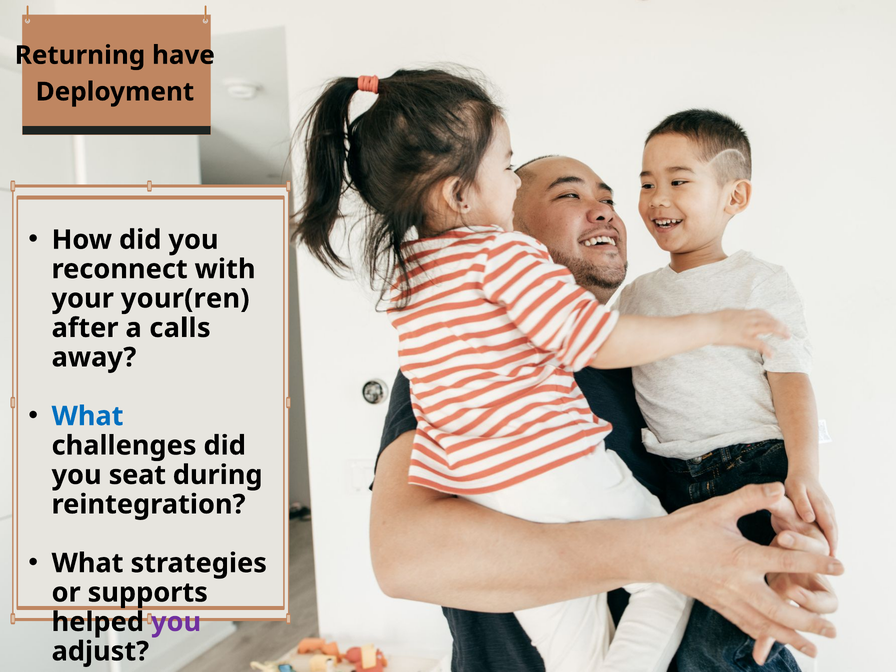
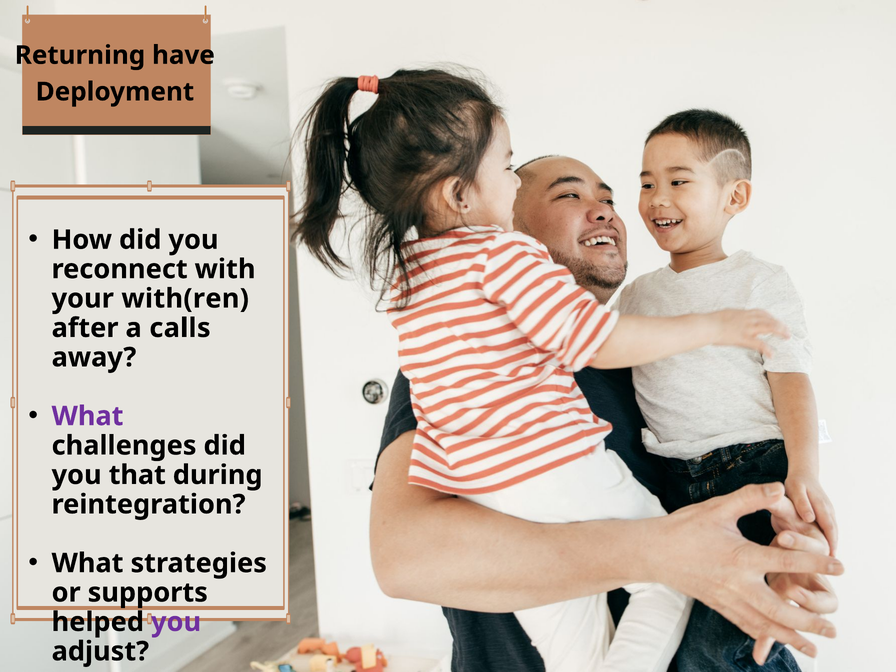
your(ren: your(ren -> with(ren
What at (88, 416) colour: blue -> purple
seat: seat -> that
